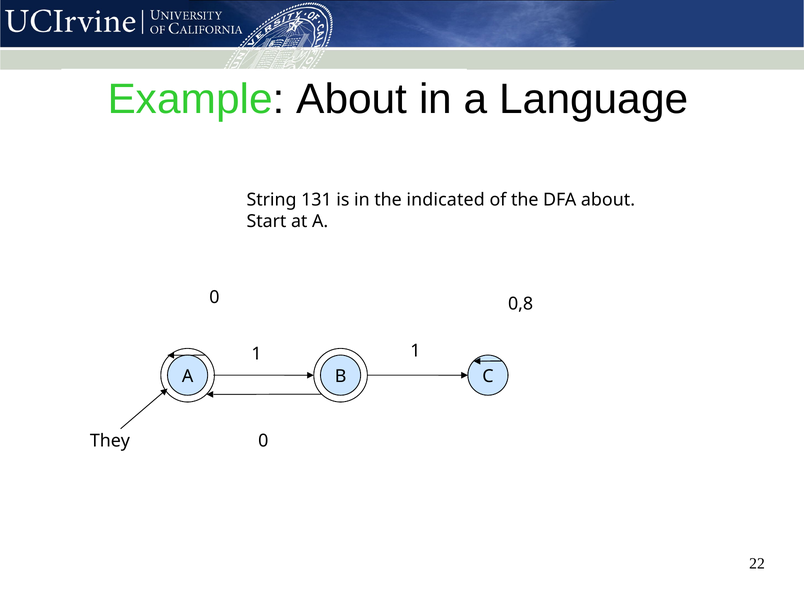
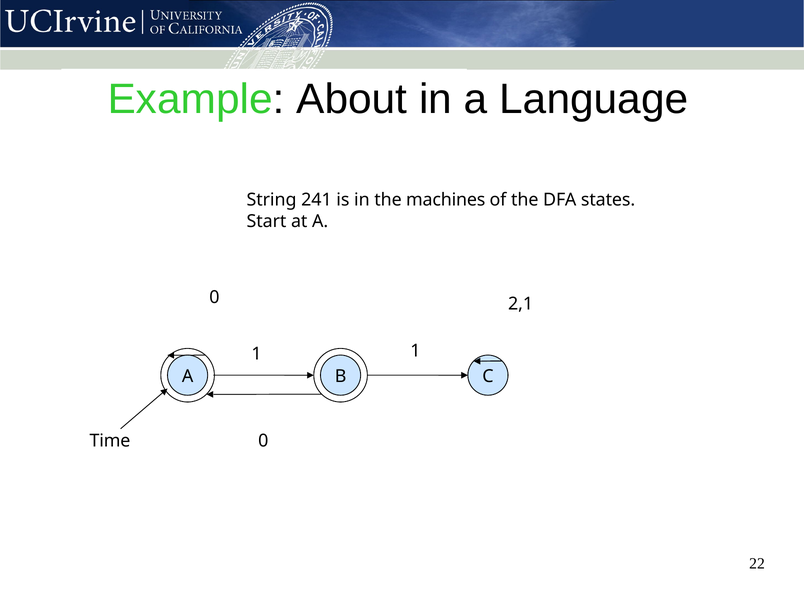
131: 131 -> 241
indicated: indicated -> machines
DFA about: about -> states
0,8: 0,8 -> 2,1
They: They -> Time
